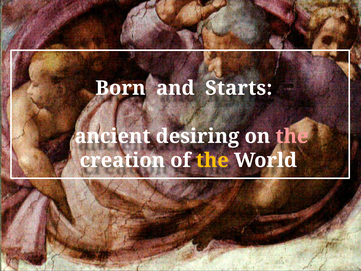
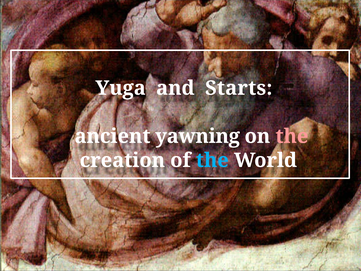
Born: Born -> Yuga
desiring: desiring -> yawning
the at (212, 160) colour: yellow -> light blue
